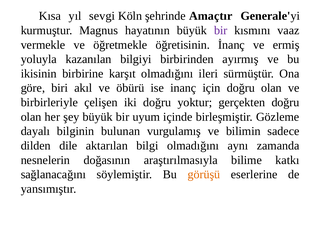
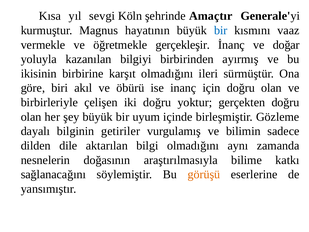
bir at (221, 30) colour: purple -> blue
öğretisinin: öğretisinin -> gerçekleşir
ermiş: ermiş -> doğar
bulunan: bulunan -> getiriler
